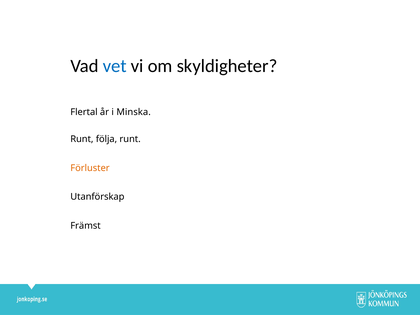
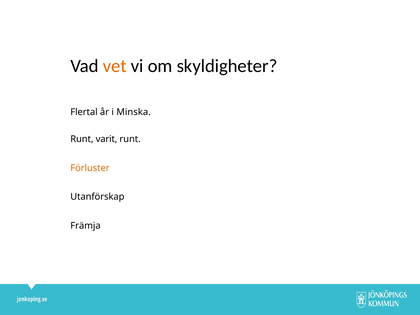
vet colour: blue -> orange
följa: följa -> varit
Främst: Främst -> Främja
